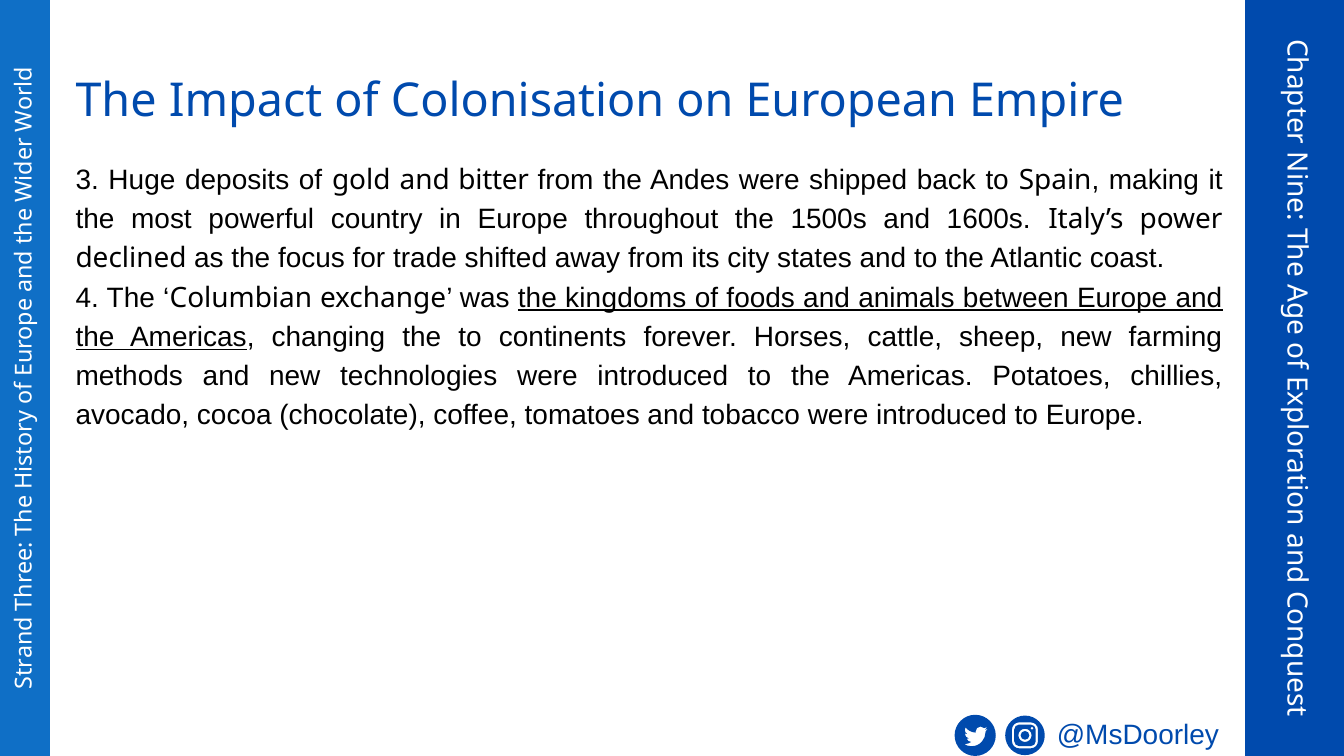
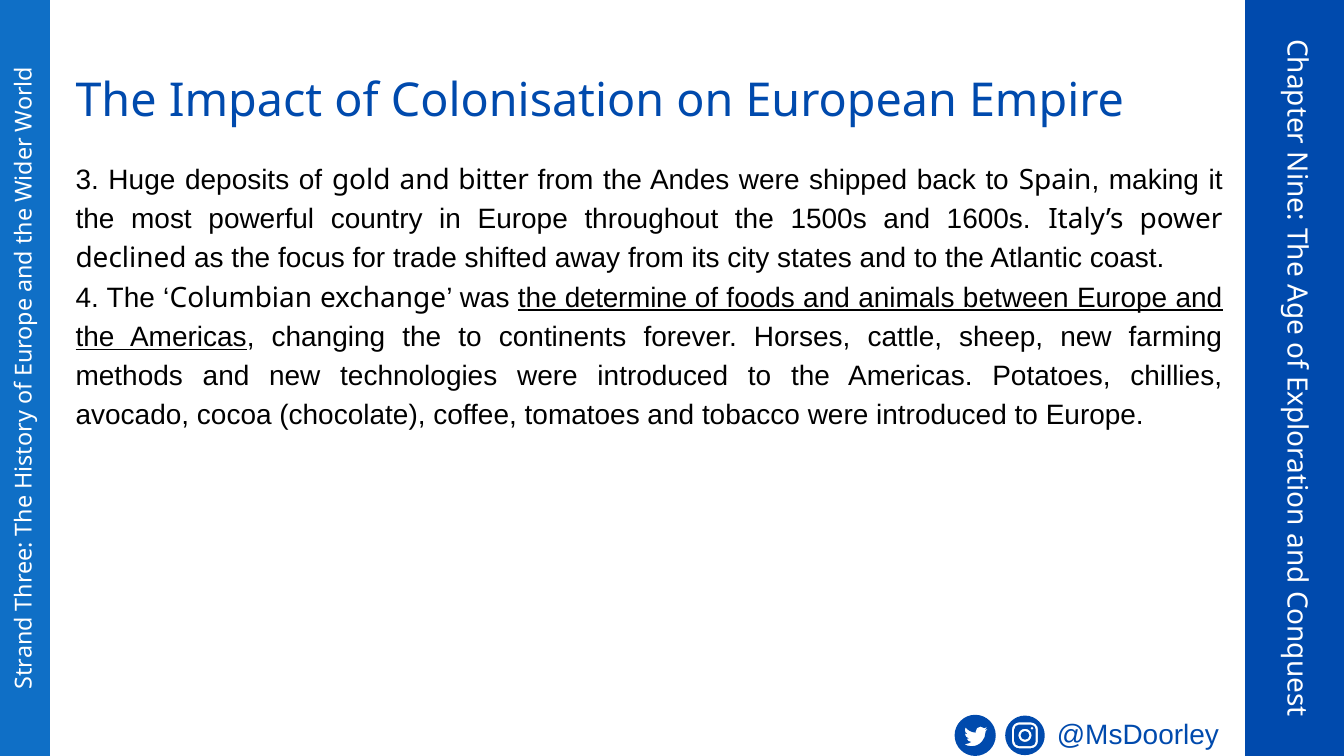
kingdoms: kingdoms -> determine
